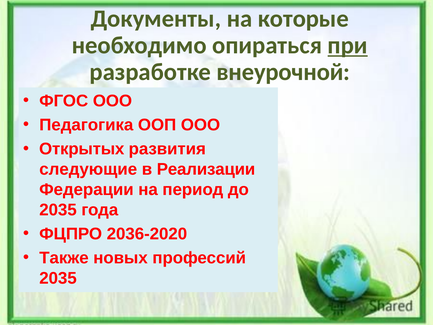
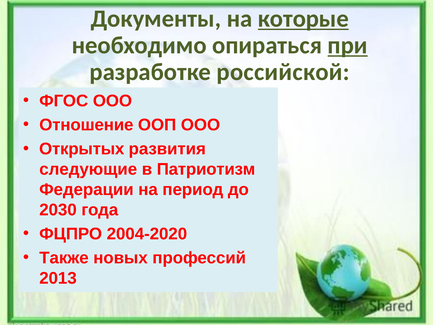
которые underline: none -> present
внеурочной: внеурочной -> российской
Педагогика: Педагогика -> Отношение
Реализации: Реализации -> Патриотизм
2035 at (58, 210): 2035 -> 2030
2036-2020: 2036-2020 -> 2004-2020
2035 at (58, 278): 2035 -> 2013
